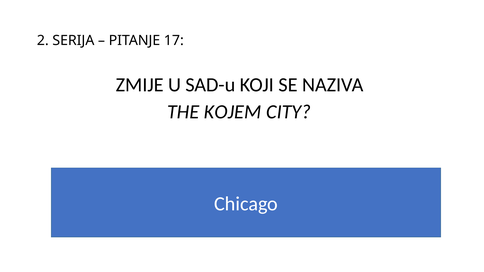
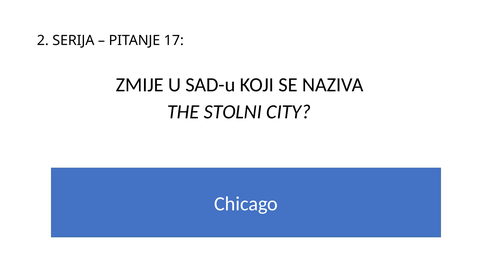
KOJEM: KOJEM -> STOLNI
